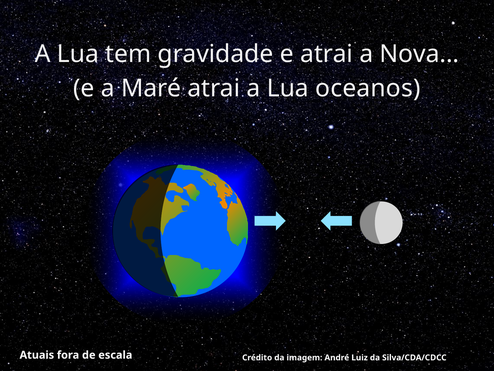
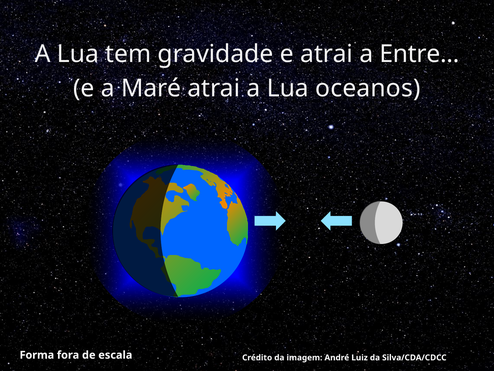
Nova: Nova -> Entre
Atuais: Atuais -> Forma
